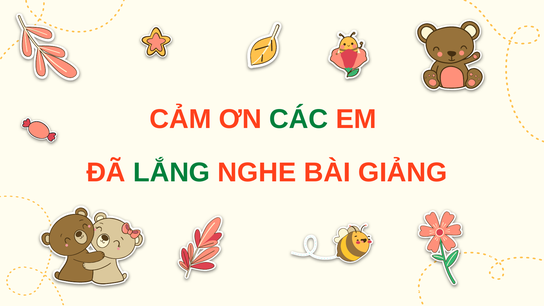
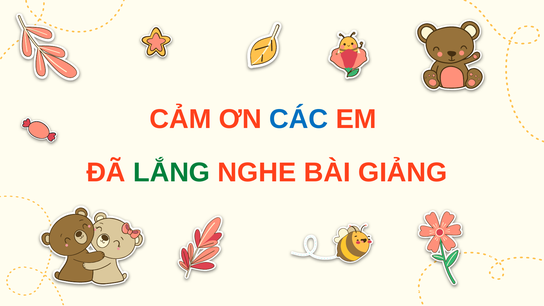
CÁC colour: green -> blue
